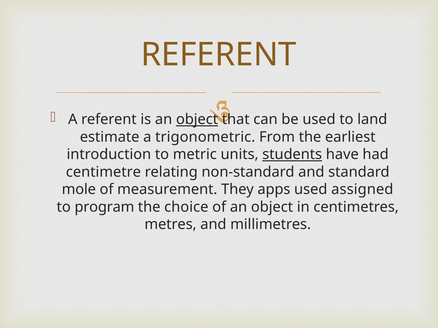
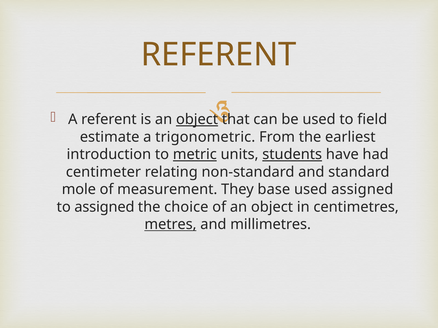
land: land -> field
metric underline: none -> present
centimetre: centimetre -> centimeter
apps: apps -> base
to program: program -> assigned
metres underline: none -> present
